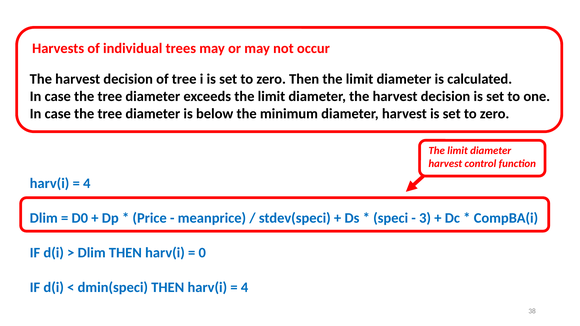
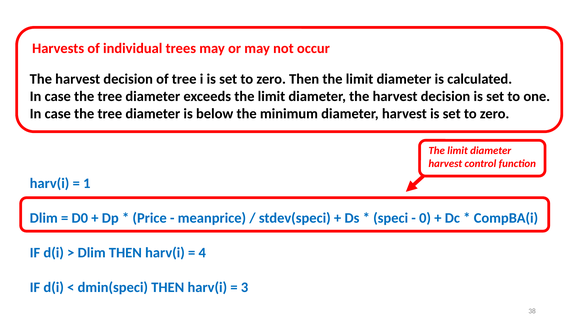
4 at (87, 183): 4 -> 1
3: 3 -> 0
0: 0 -> 4
4 at (245, 288): 4 -> 3
